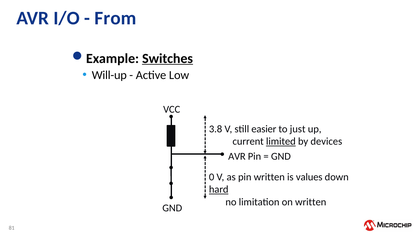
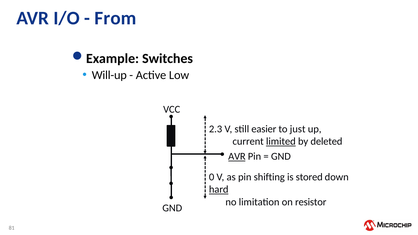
Switches underline: present -> none
3.8: 3.8 -> 2.3
devices: devices -> deleted
AVR at (237, 156) underline: none -> present
pin written: written -> shifting
values: values -> stored
on written: written -> resistor
